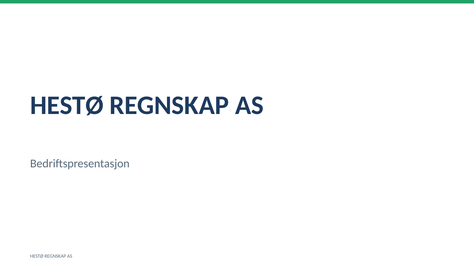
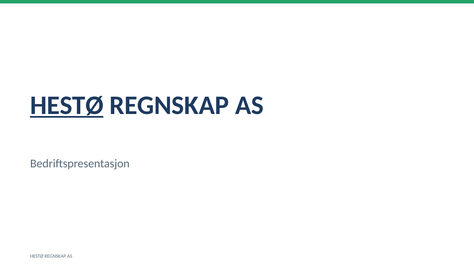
HESTØ at (67, 105) underline: none -> present
